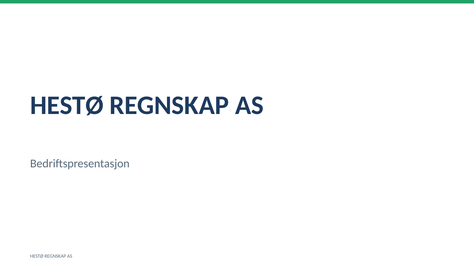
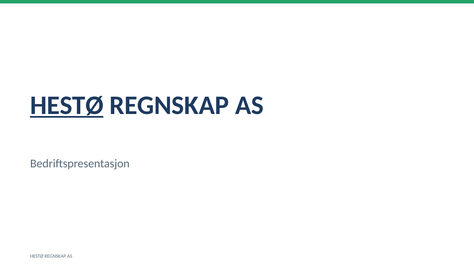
HESTØ at (67, 105) underline: none -> present
